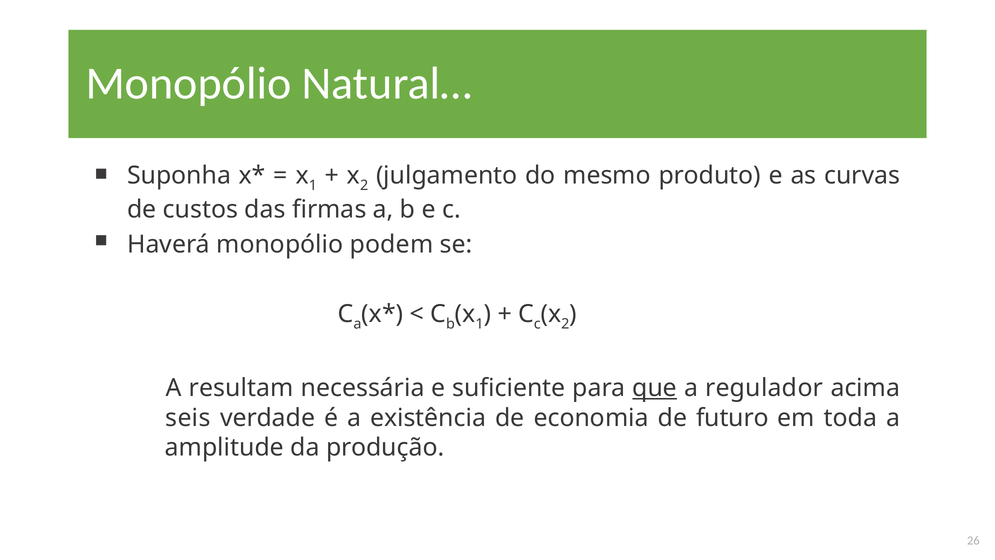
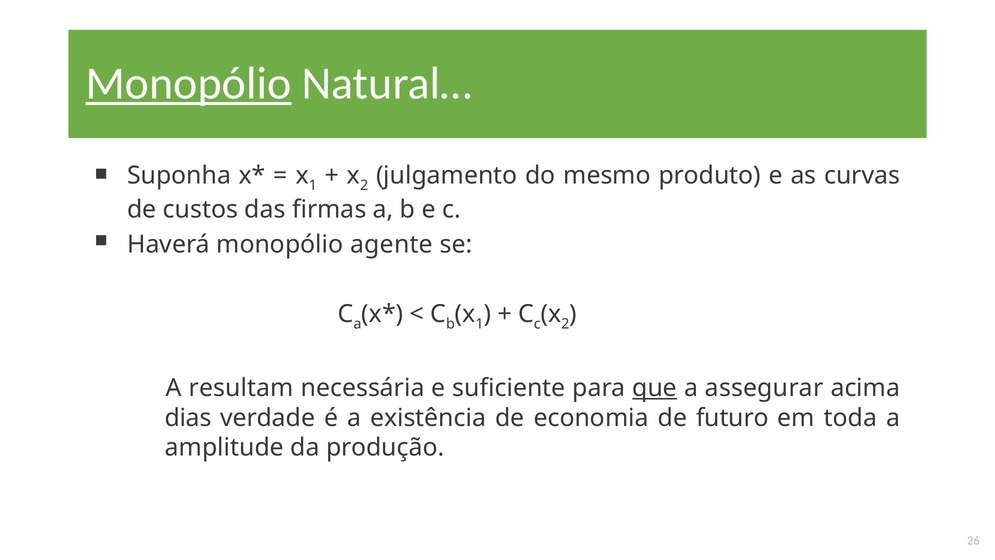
Monopólio at (188, 84) underline: none -> present
podem: podem -> agente
regulador: regulador -> assegurar
seis: seis -> dias
